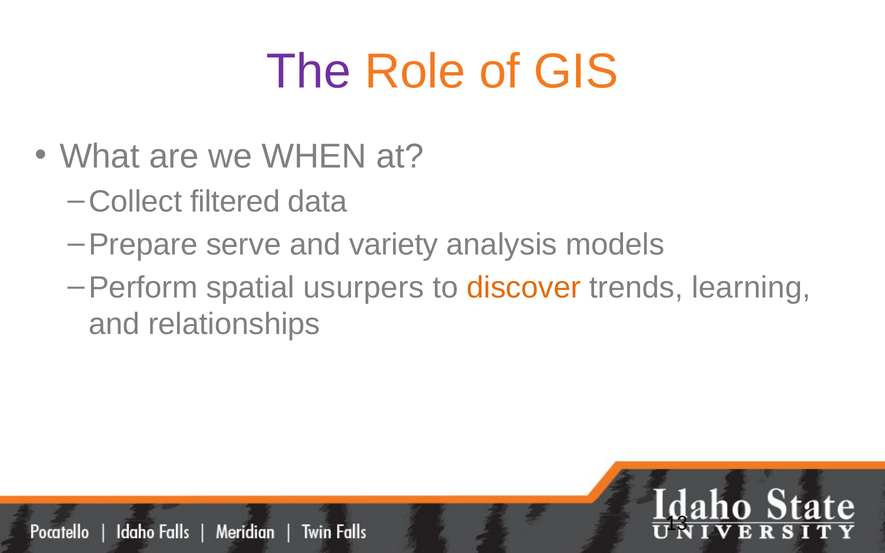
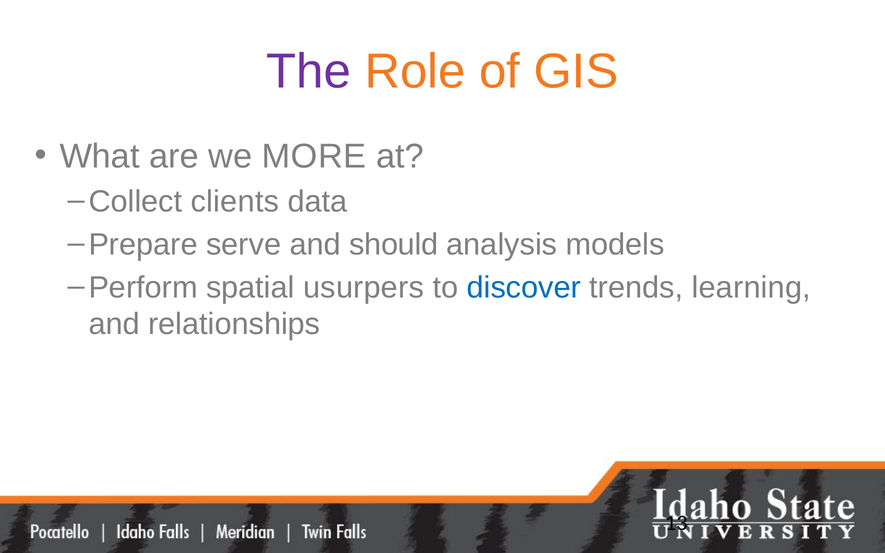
WHEN: WHEN -> MORE
filtered: filtered -> clients
variety: variety -> should
discover colour: orange -> blue
